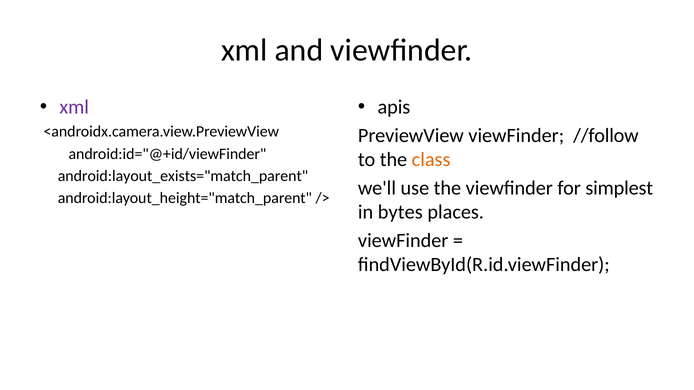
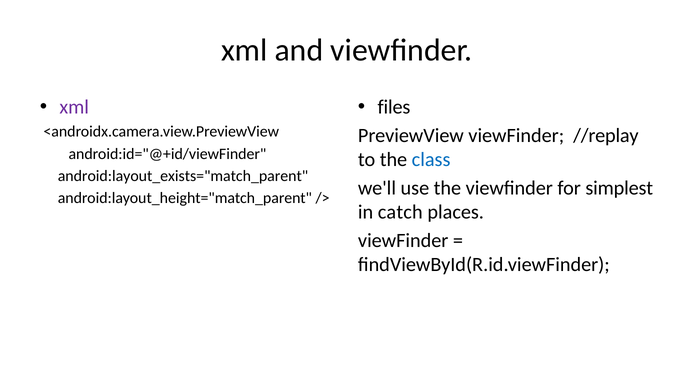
apis: apis -> files
//follow: //follow -> //replay
class colour: orange -> blue
bytes: bytes -> catch
